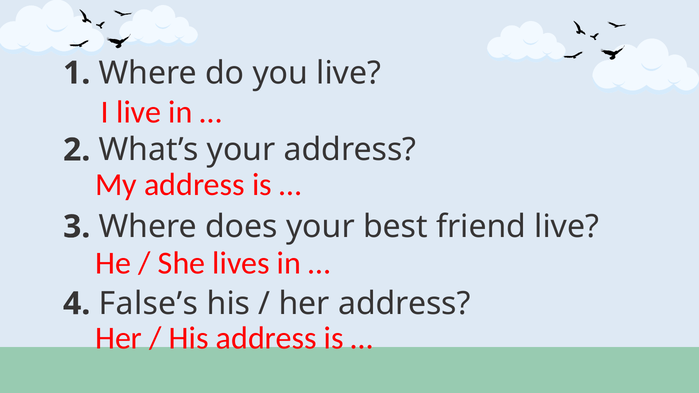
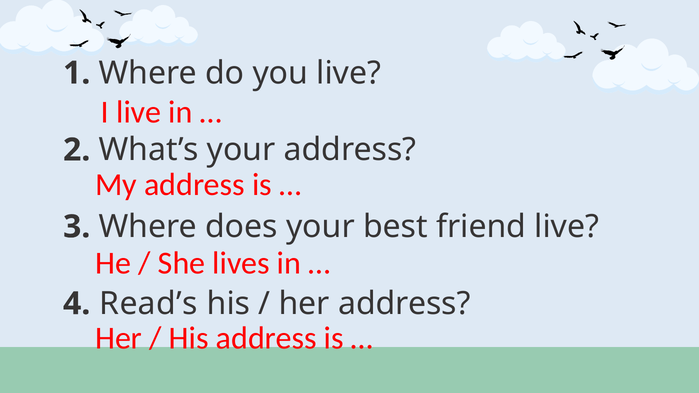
False’s: False’s -> Read’s
